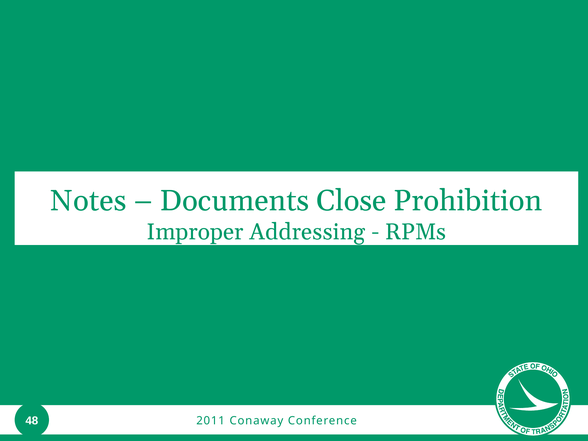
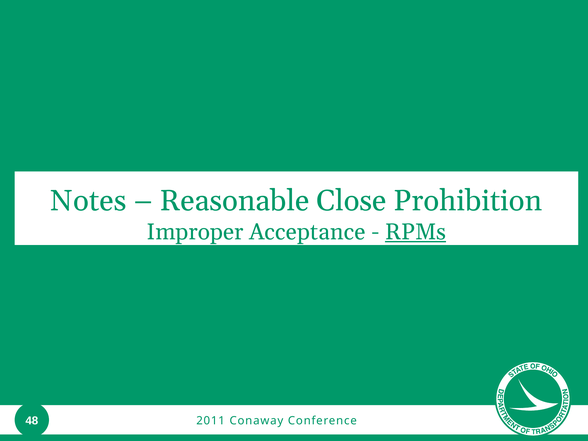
Documents: Documents -> Reasonable
Addressing: Addressing -> Acceptance
RPMs underline: none -> present
